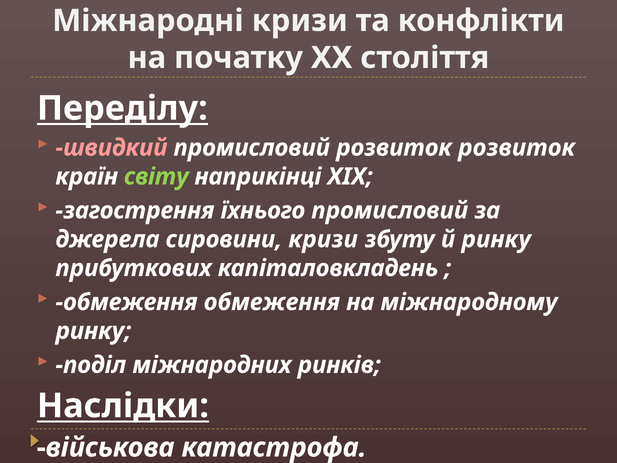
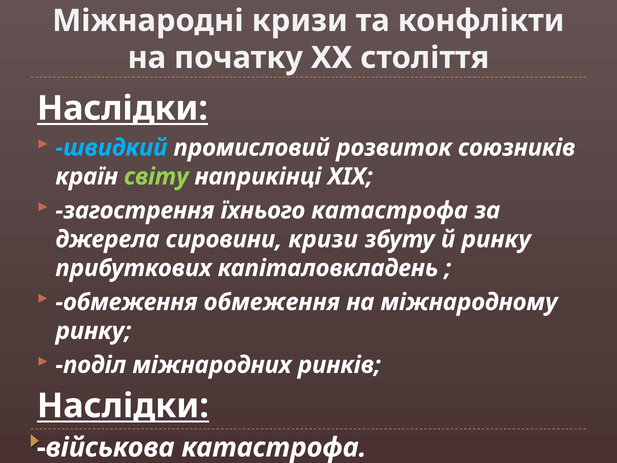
Переділу at (122, 108): Переділу -> Наслідки
швидкий colour: pink -> light blue
розвиток розвиток: розвиток -> союзників
їхнього промисловий: промисловий -> катастрофа
